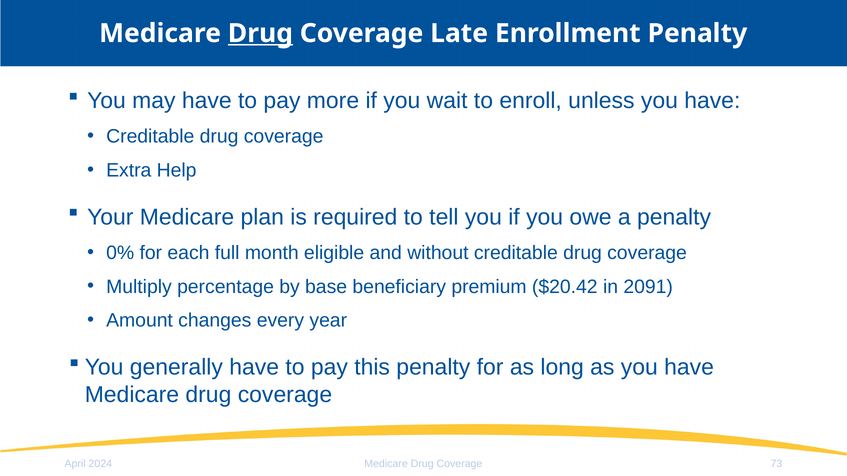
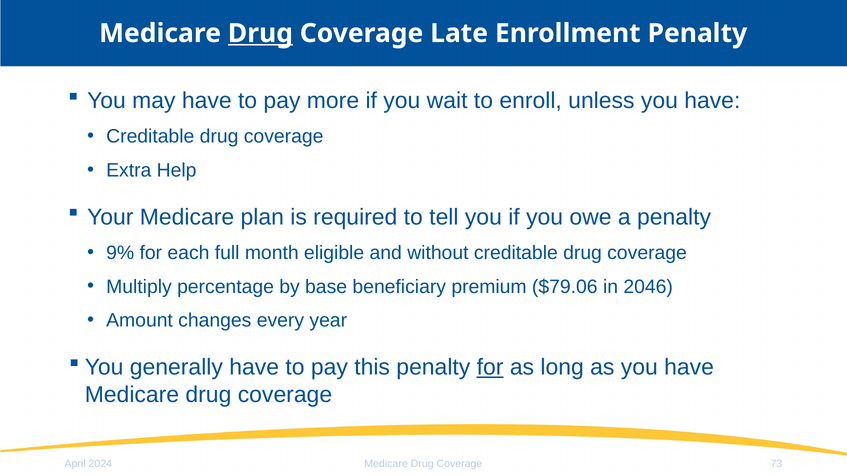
0%: 0% -> 9%
$20.42: $20.42 -> $79.06
2091: 2091 -> 2046
for at (490, 368) underline: none -> present
